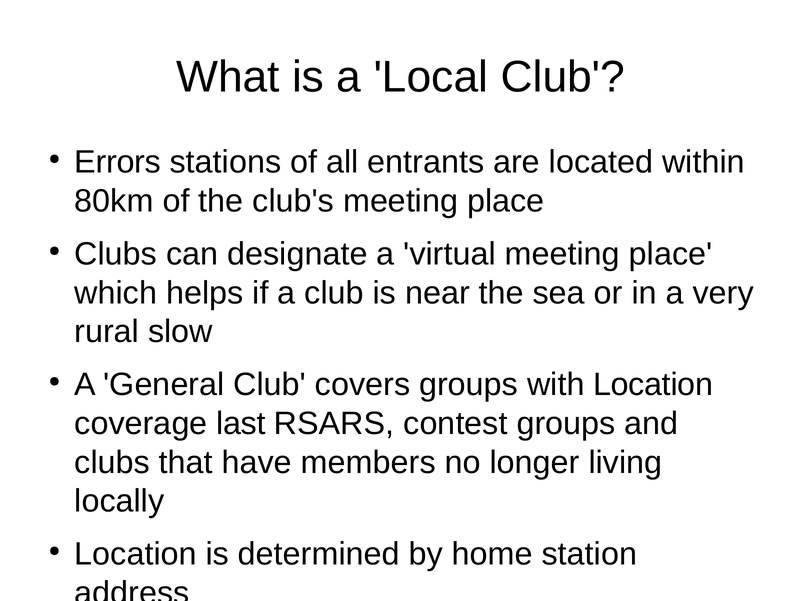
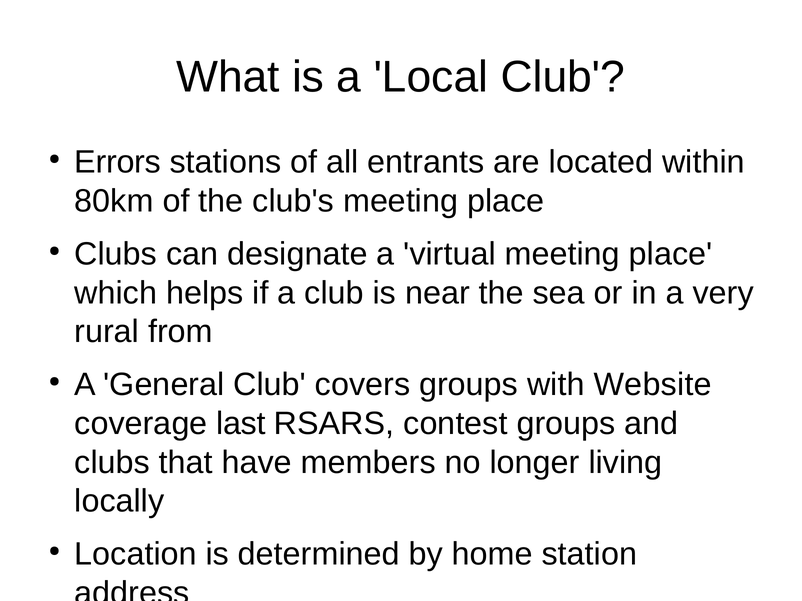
slow: slow -> from
with Location: Location -> Website
